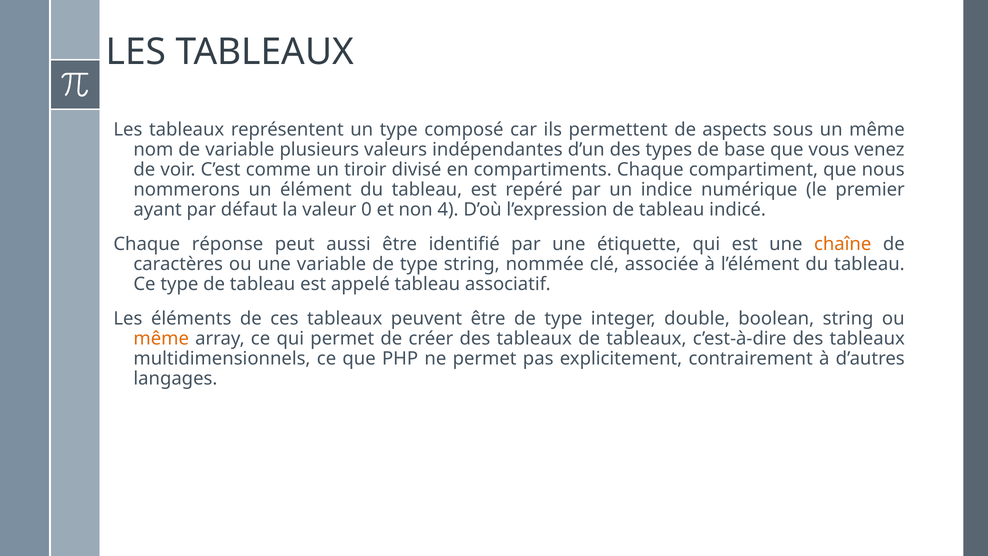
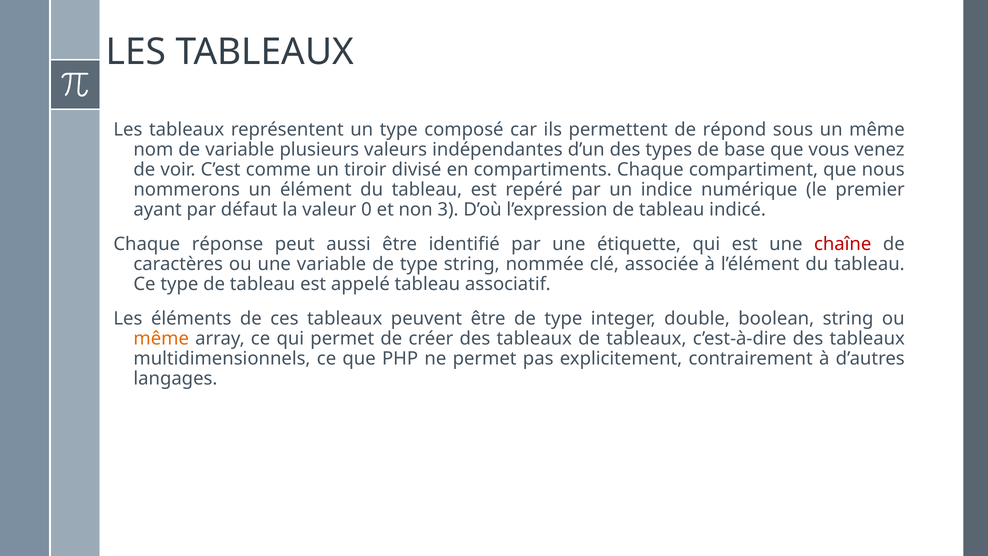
aspects: aspects -> répond
4: 4 -> 3
chaîne colour: orange -> red
